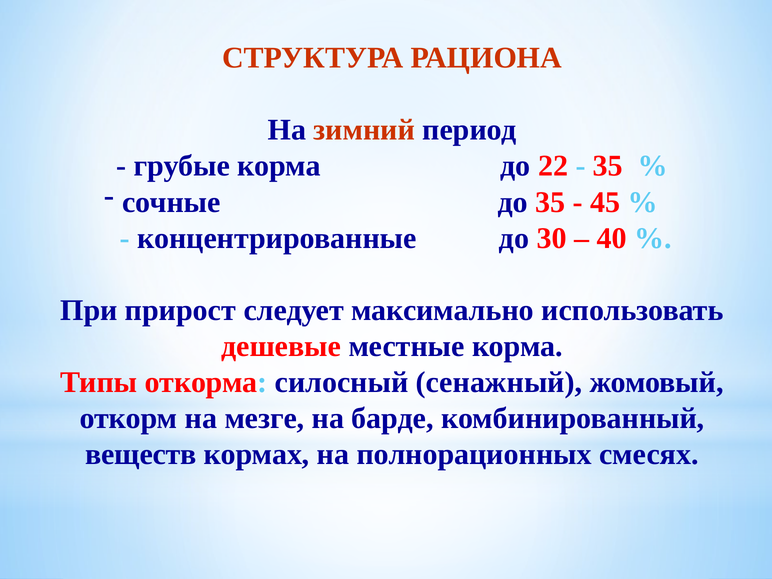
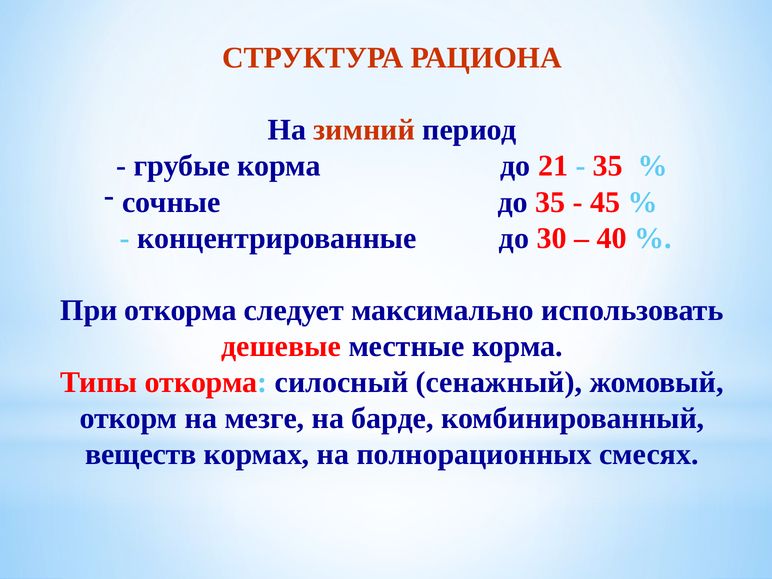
22: 22 -> 21
При прирост: прирост -> откорма
